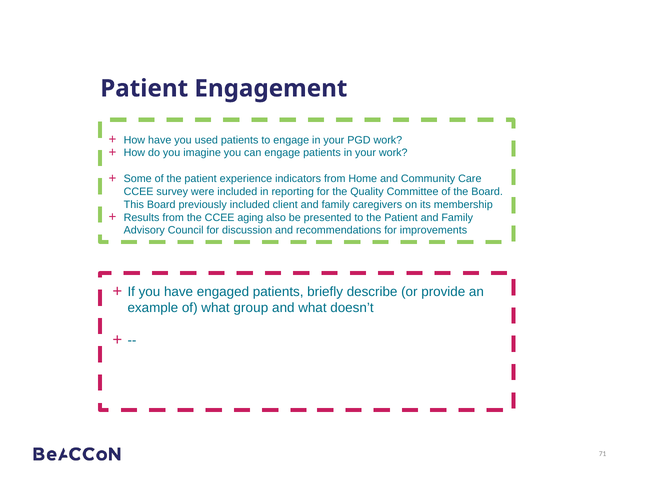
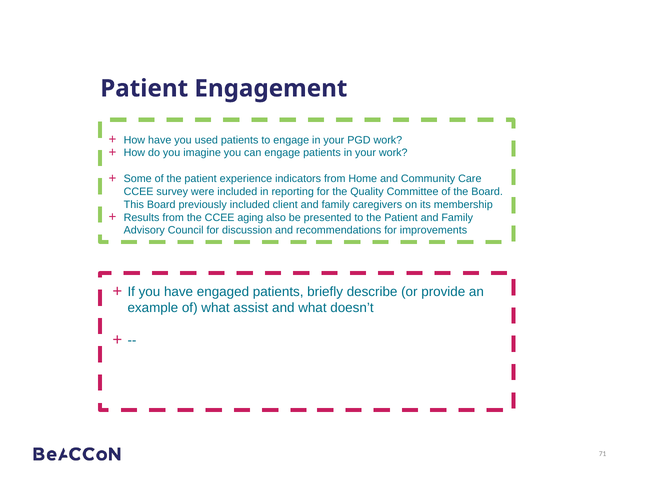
group: group -> assist
